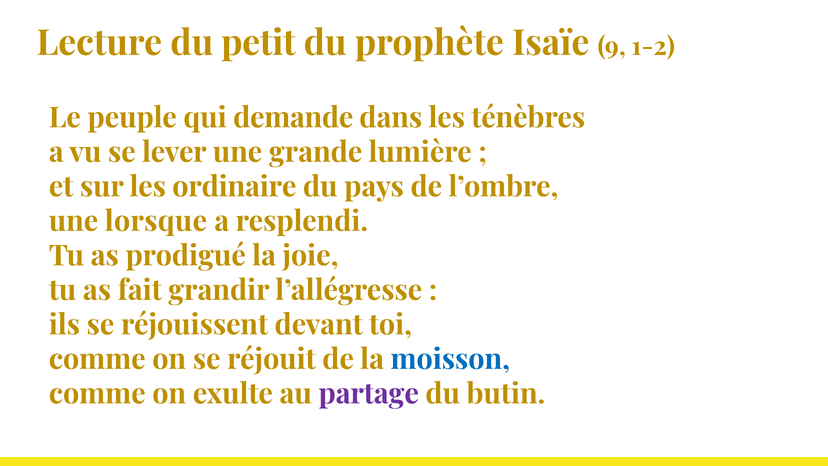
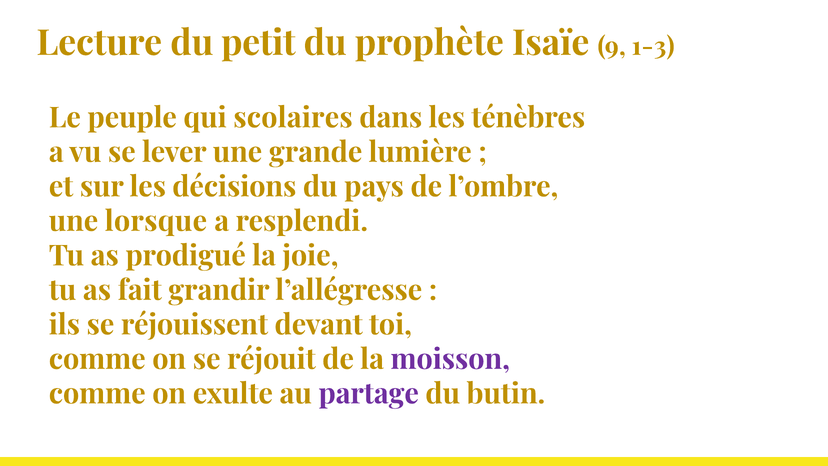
1-2: 1-2 -> 1-3
demande: demande -> scolaires
ordinaire: ordinaire -> décisions
moisson colour: blue -> purple
